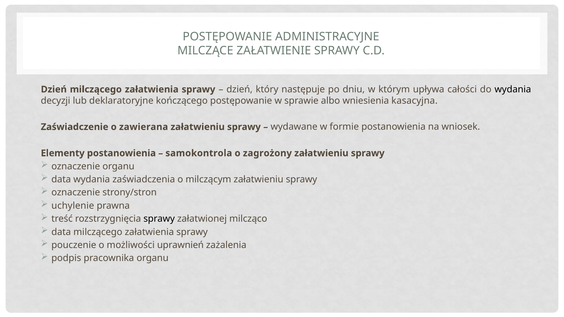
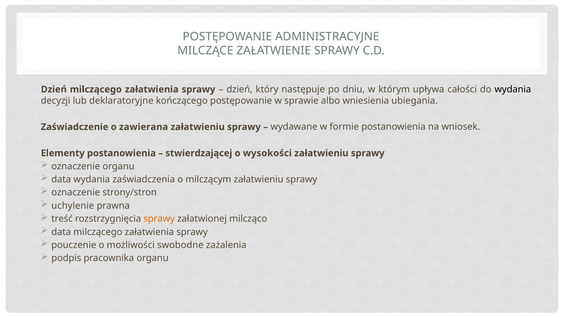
kasacyjna: kasacyjna -> ubiegania
samokontrola: samokontrola -> stwierdzającej
zagrożony: zagrożony -> wysokości
sprawy at (159, 219) colour: black -> orange
uprawnień: uprawnień -> swobodne
